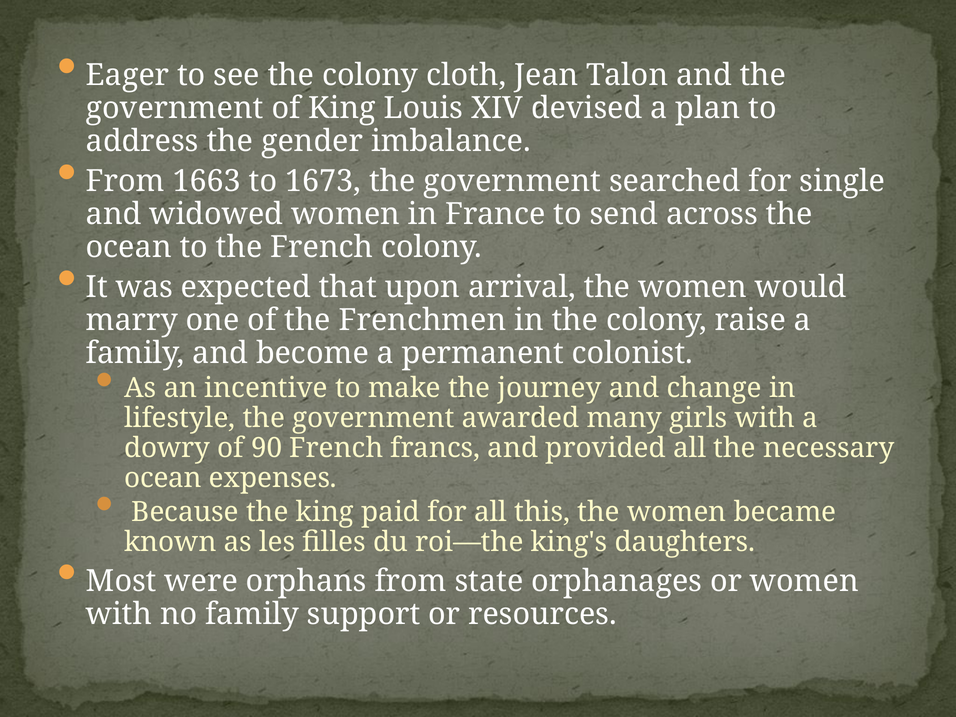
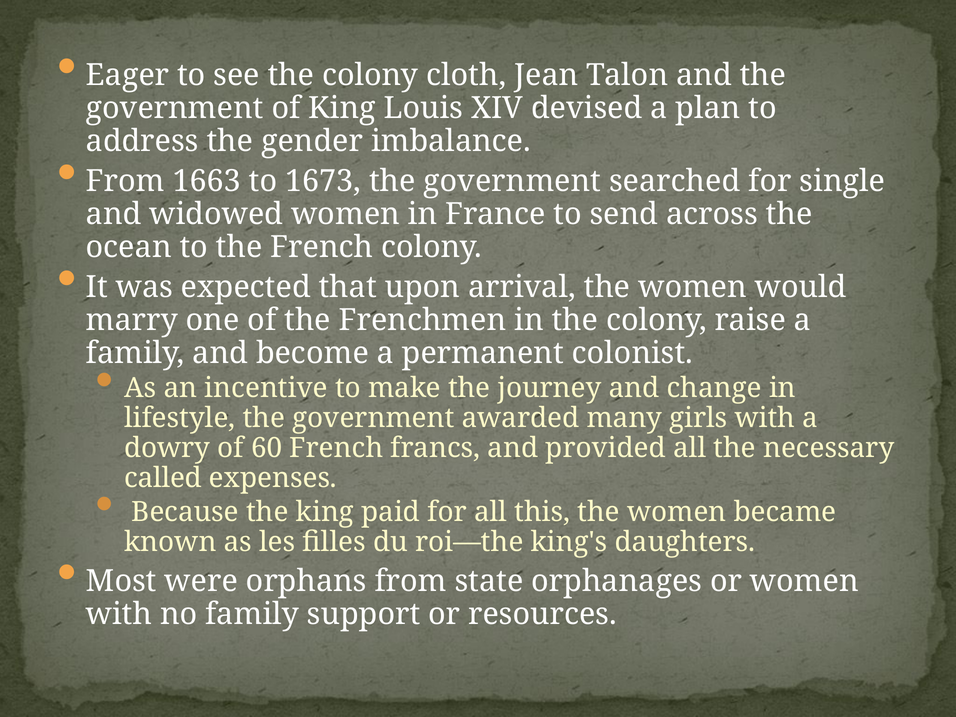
90: 90 -> 60
ocean at (163, 478): ocean -> called
